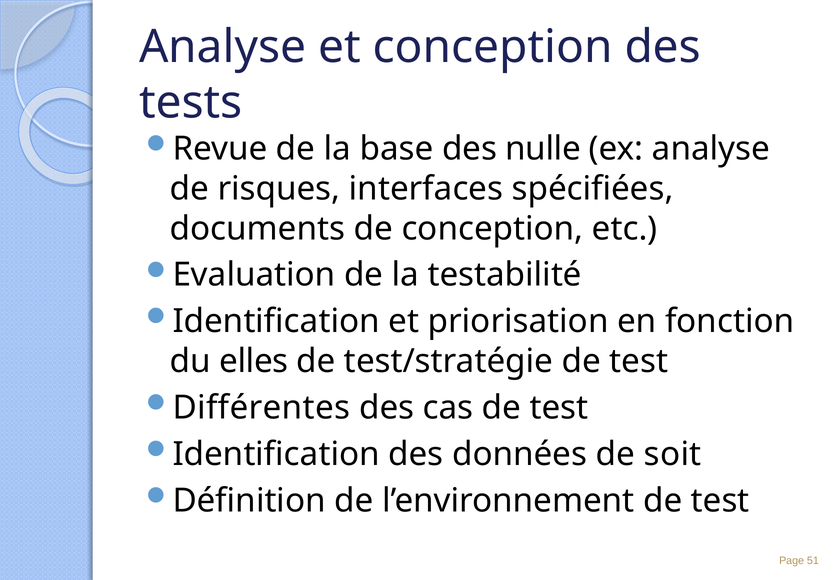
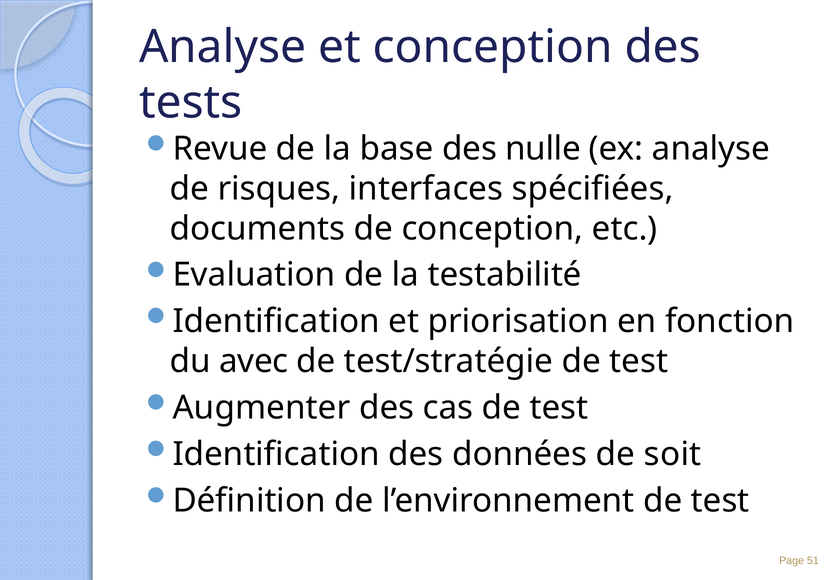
elles: elles -> avec
Différentes: Différentes -> Augmenter
